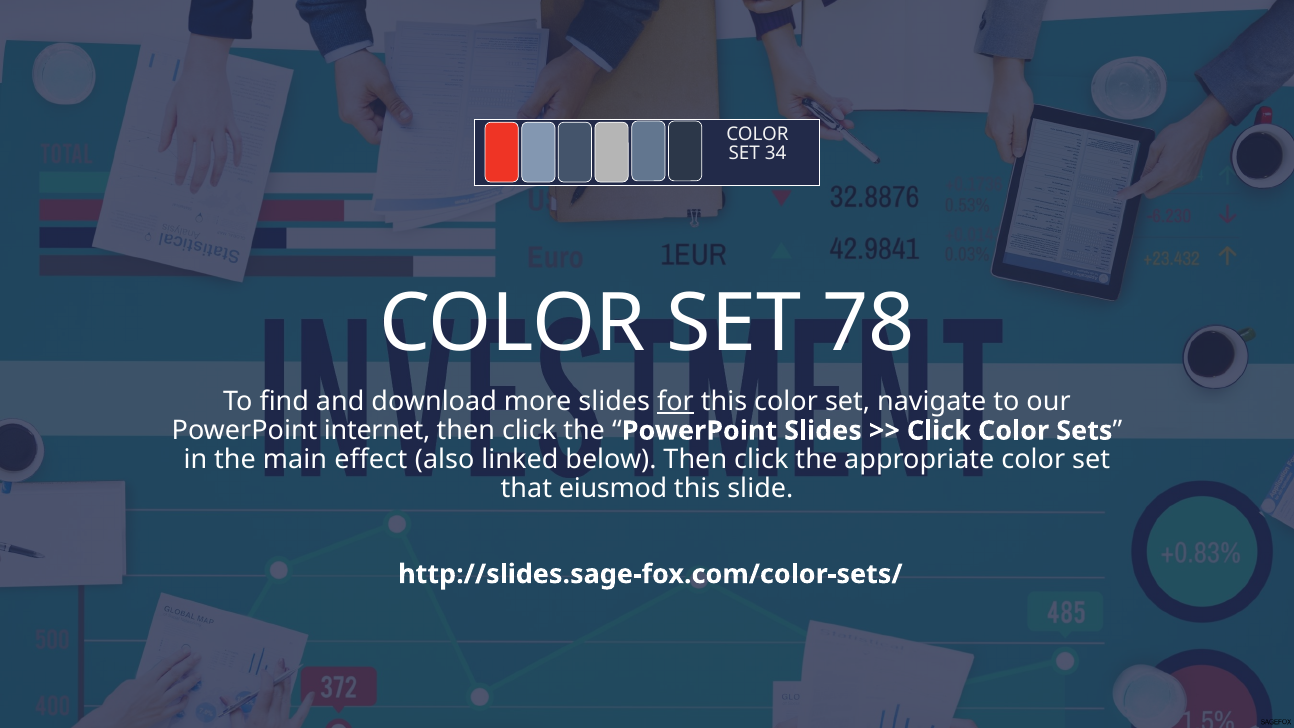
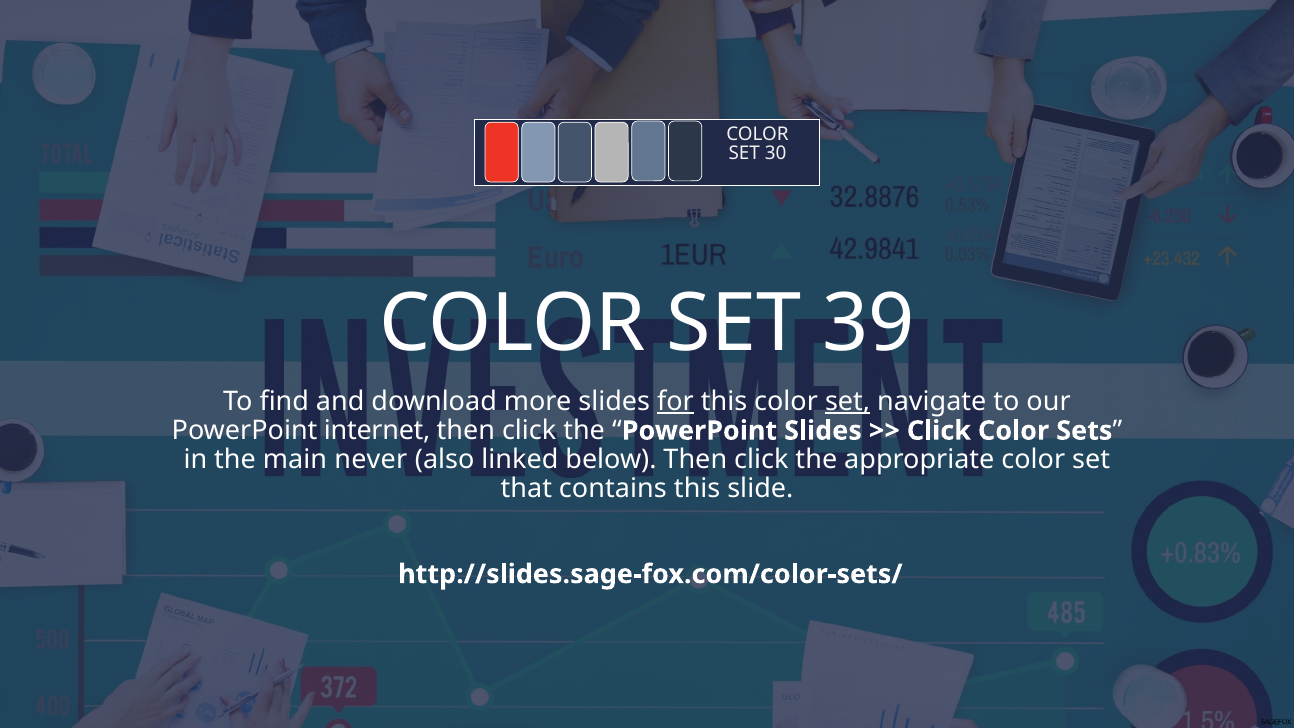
34: 34 -> 30
78: 78 -> 39
set at (848, 402) underline: none -> present
effect: effect -> never
eiusmod: eiusmod -> contains
